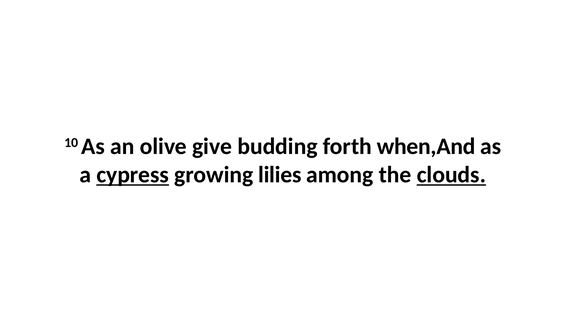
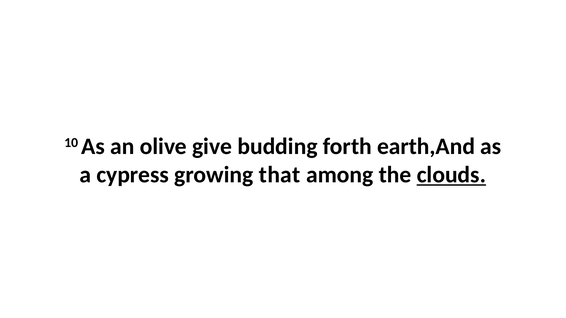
when,And: when,And -> earth,And
cypress underline: present -> none
lilies: lilies -> that
